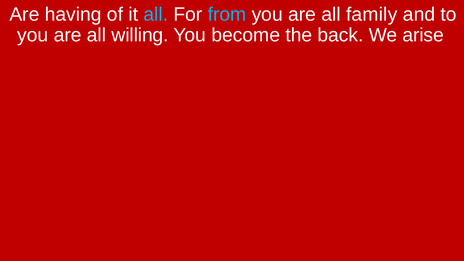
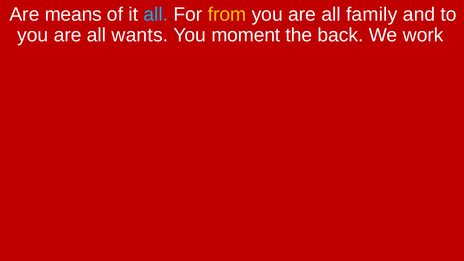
having: having -> means
from colour: light blue -> yellow
willing: willing -> wants
become: become -> moment
arise: arise -> work
